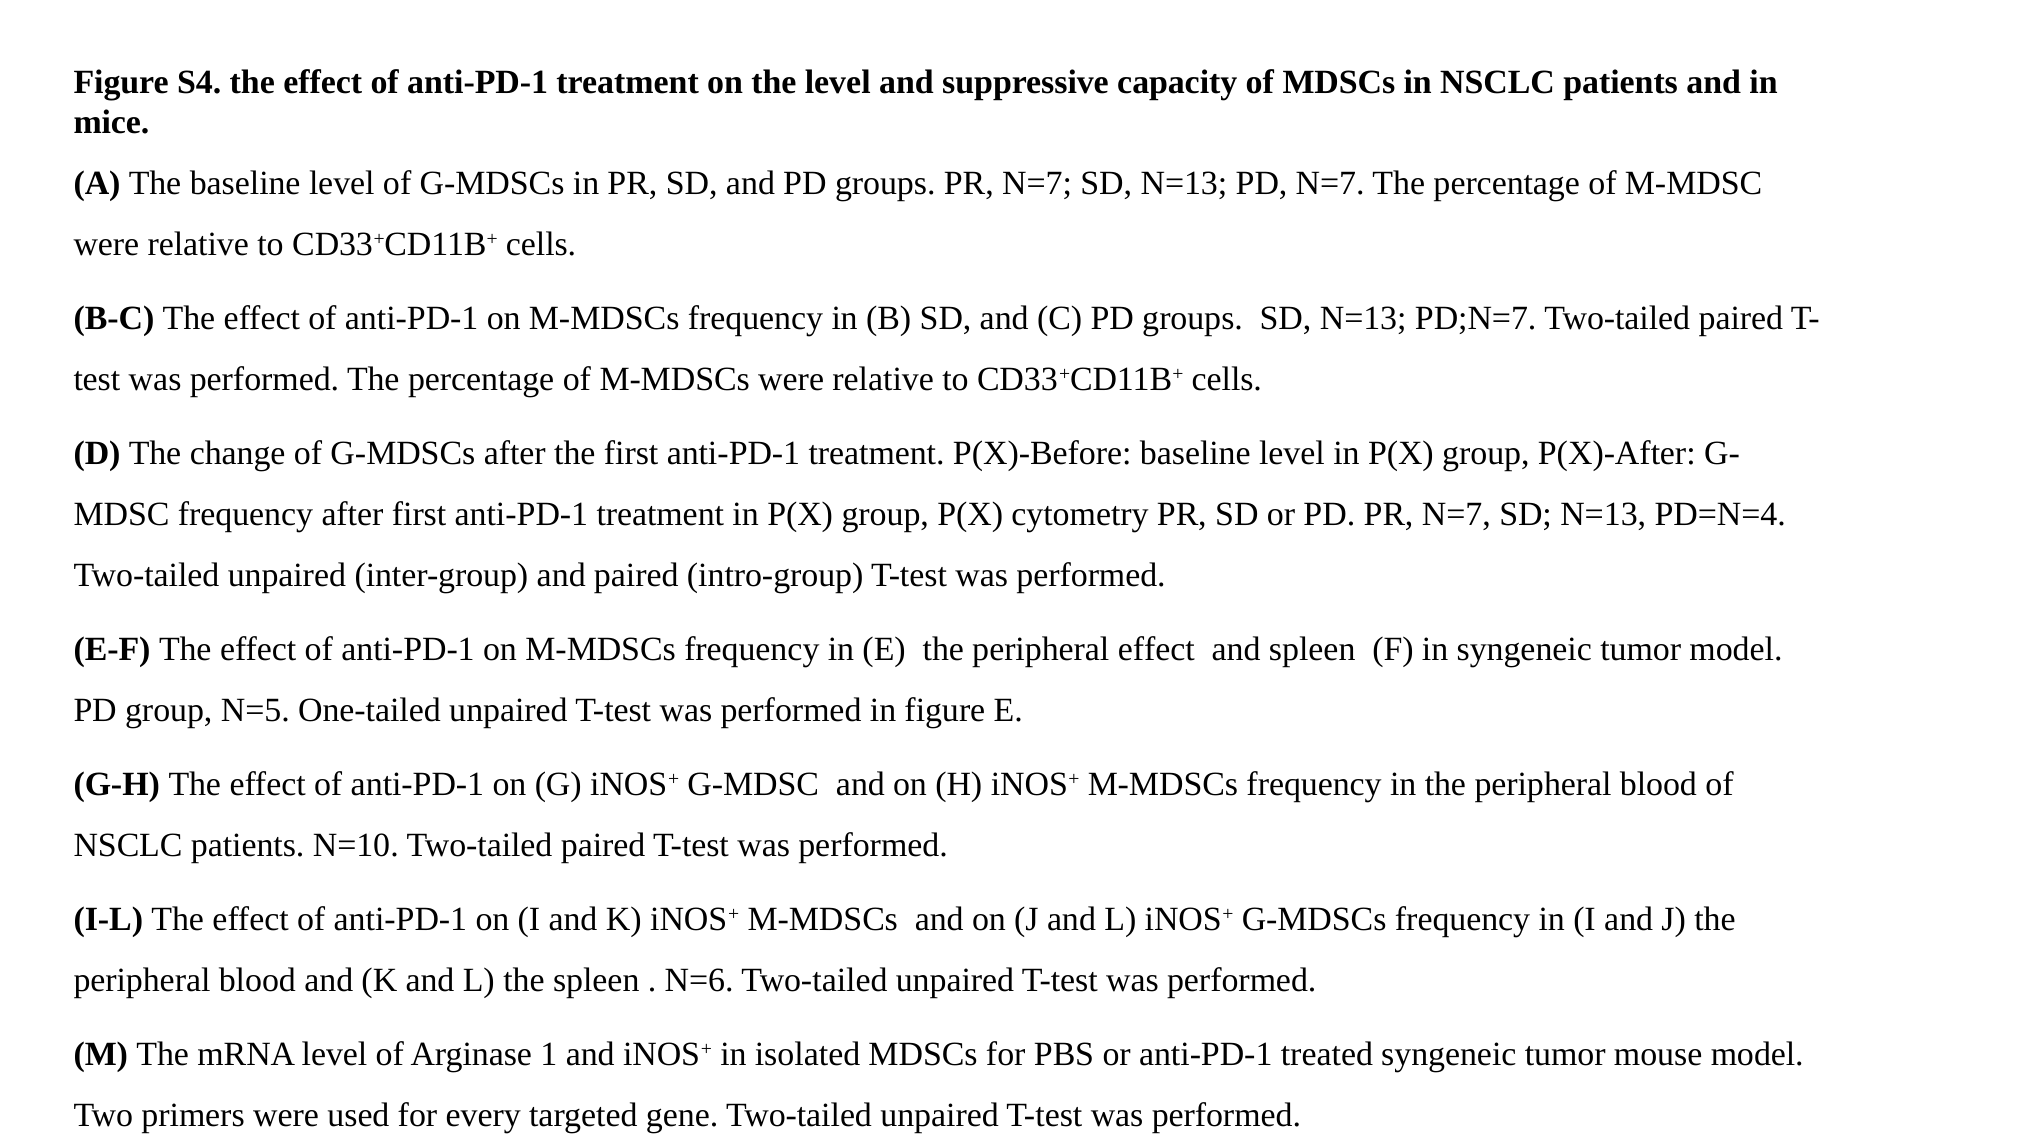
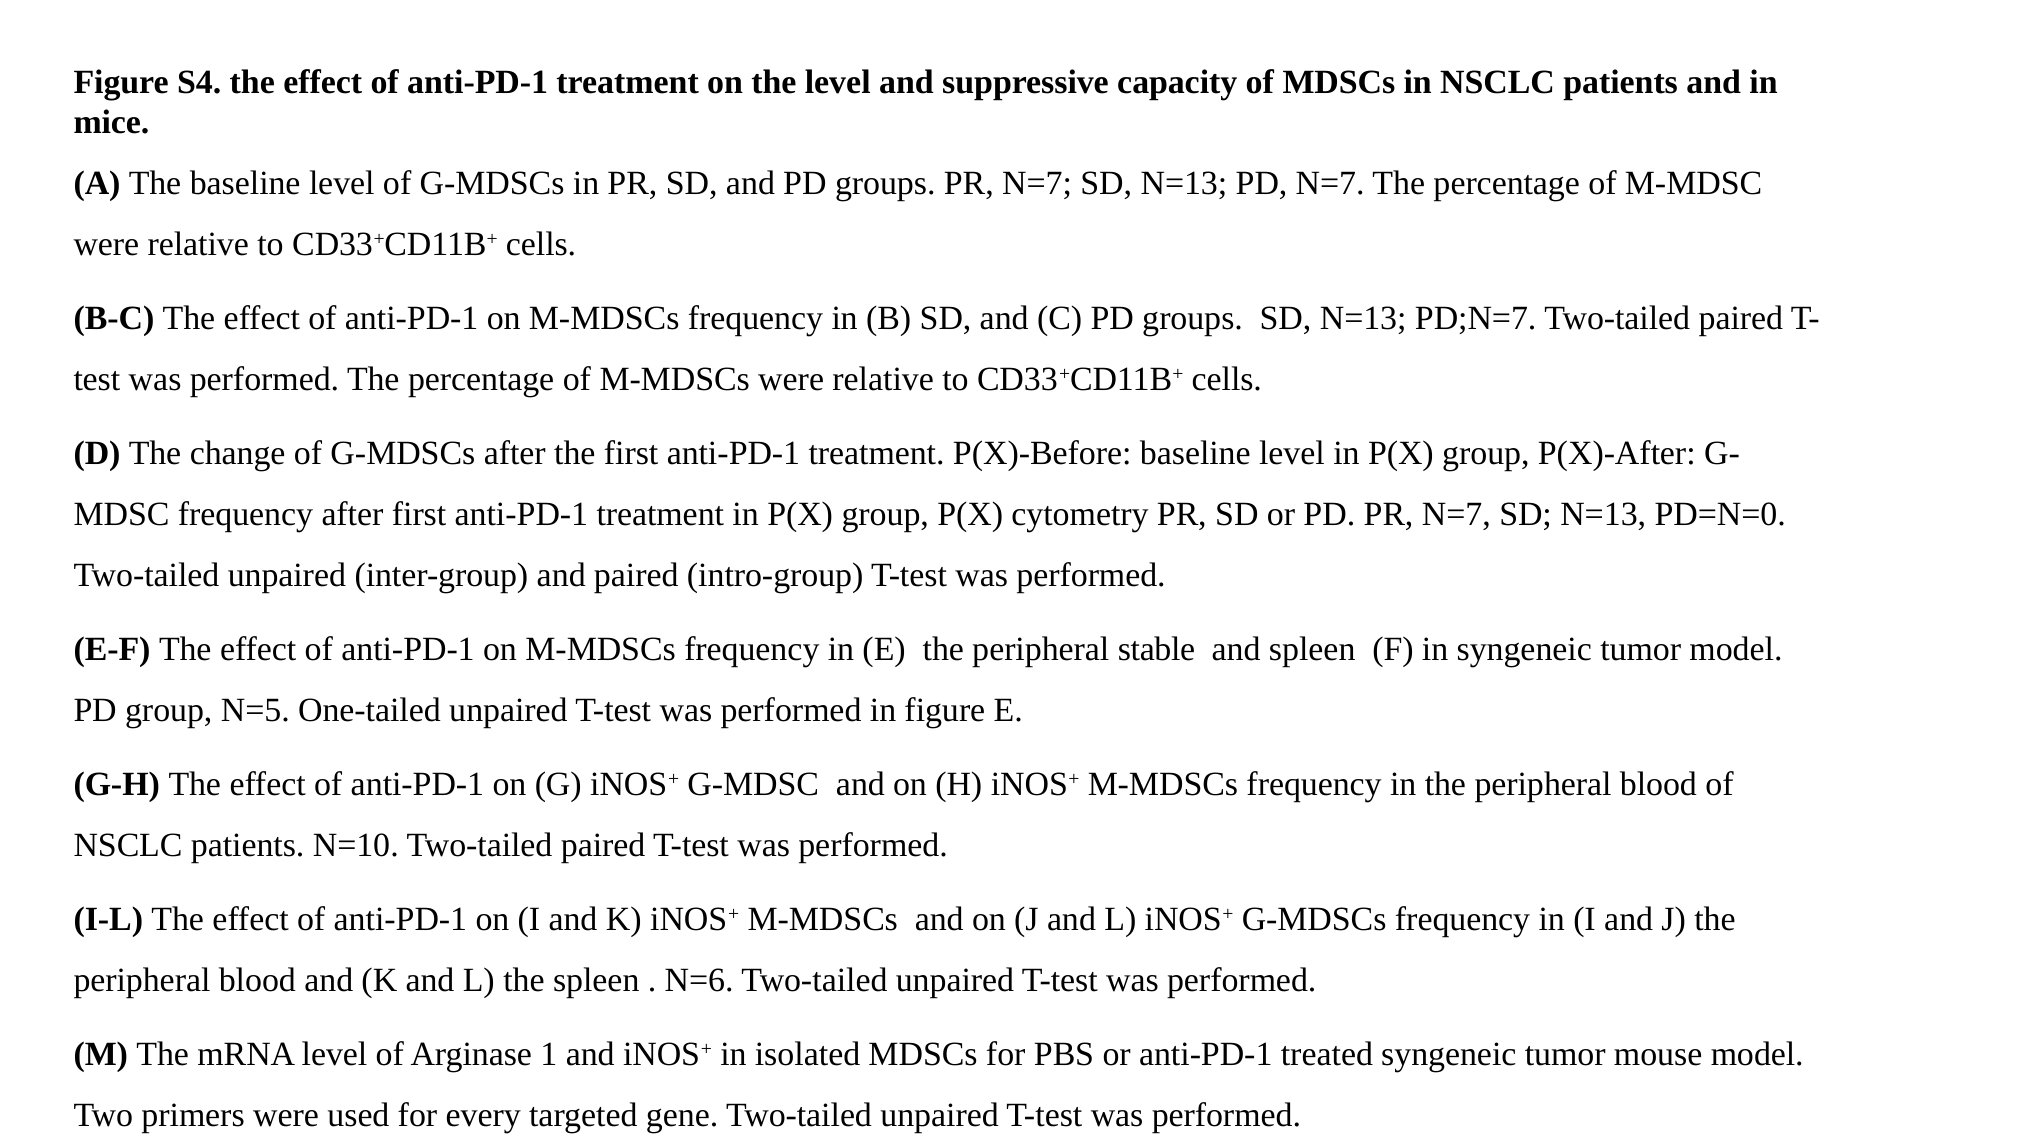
PD=N=4: PD=N=4 -> PD=N=0
peripheral effect: effect -> stable
